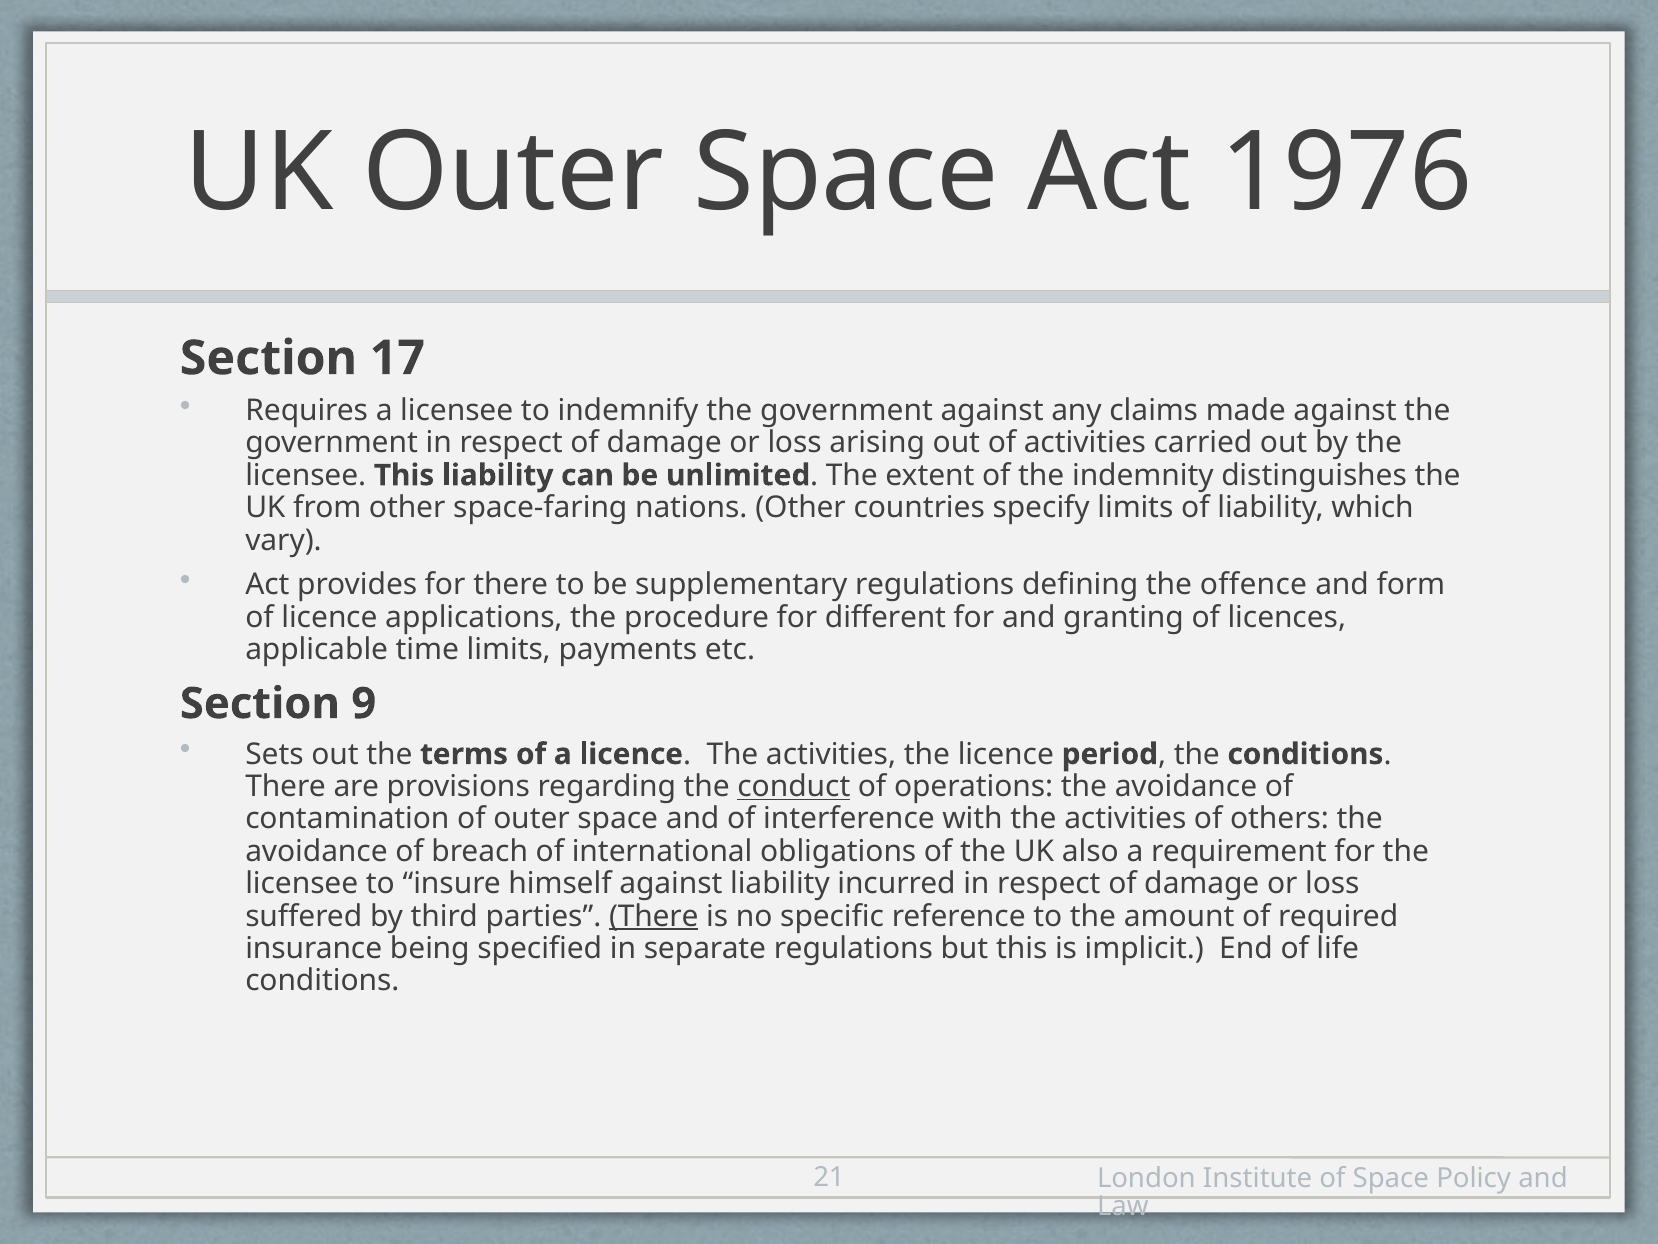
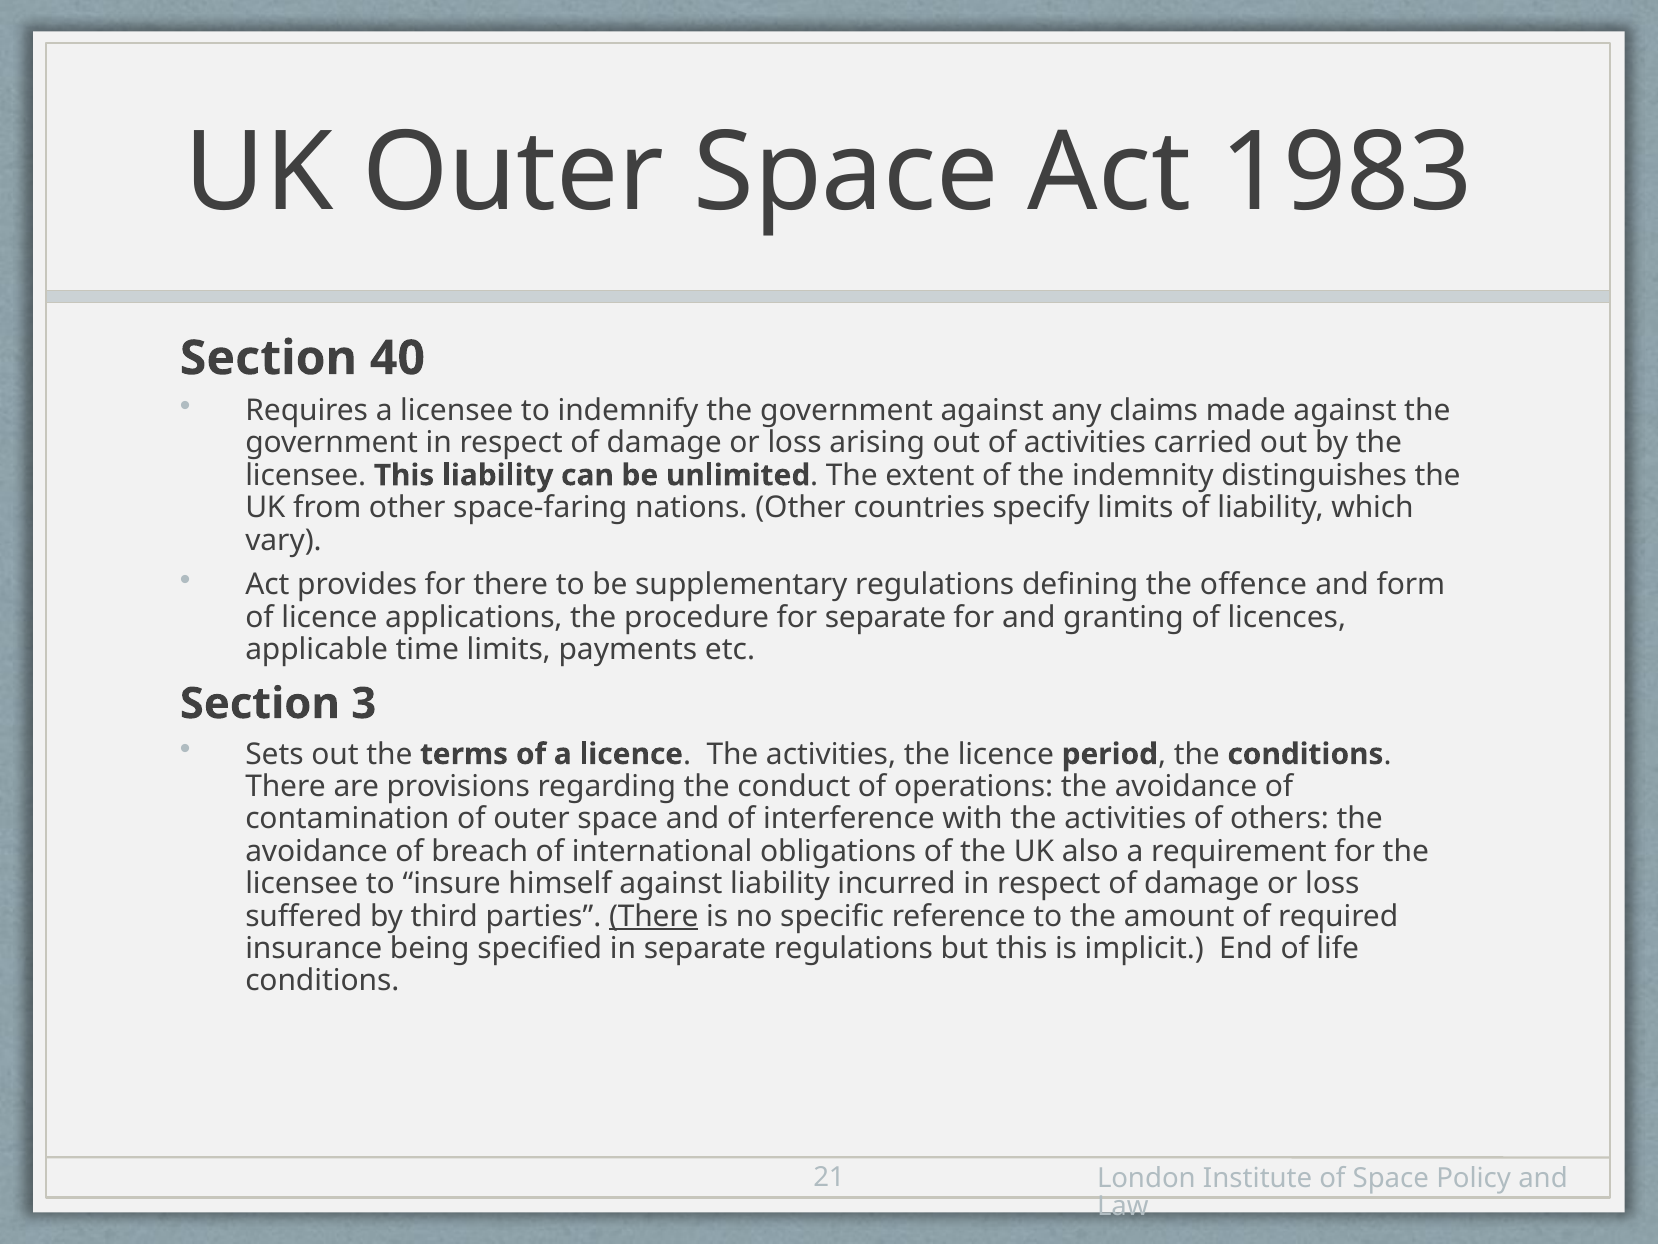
1976: 1976 -> 1983
17: 17 -> 40
for different: different -> separate
9: 9 -> 3
conduct underline: present -> none
